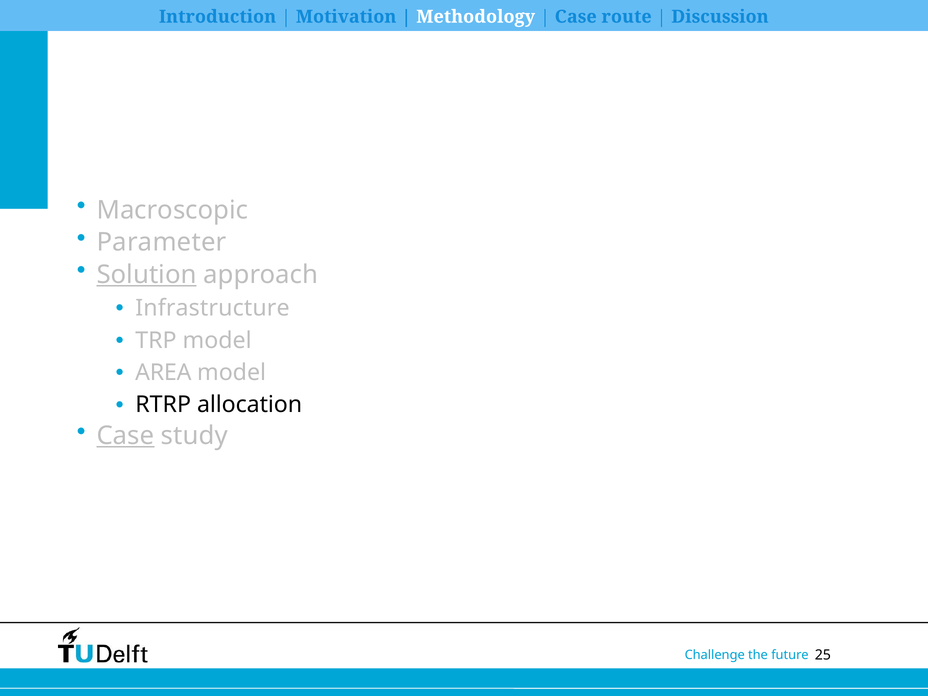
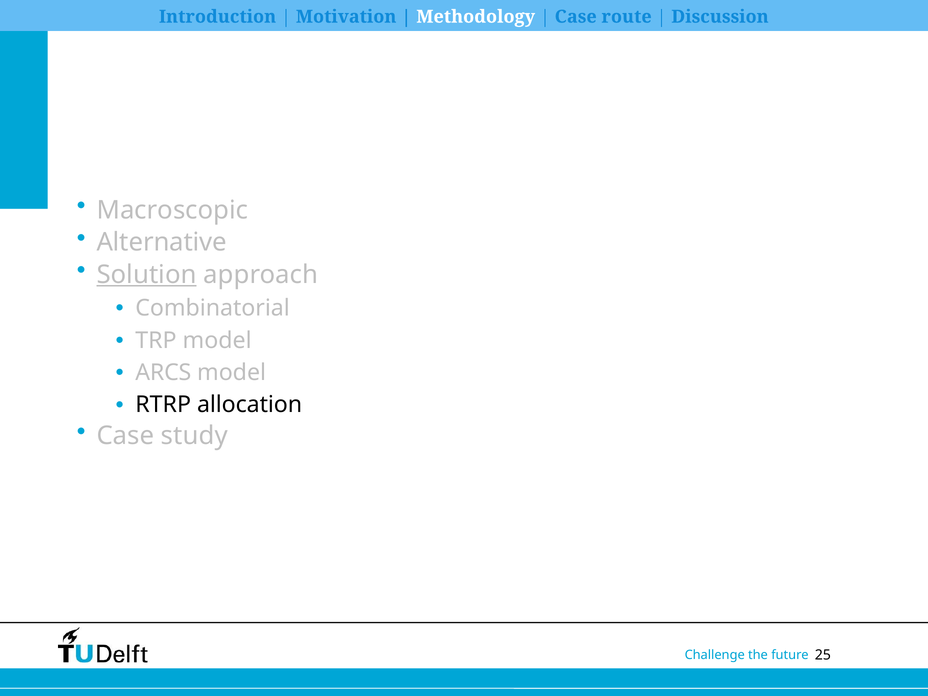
Parameter: Parameter -> Alternative
Infrastructure: Infrastructure -> Combinatorial
AREA: AREA -> ARCS
Case at (125, 436) underline: present -> none
